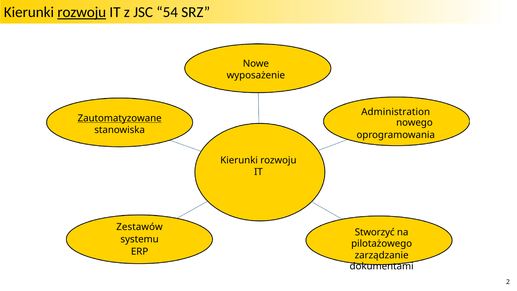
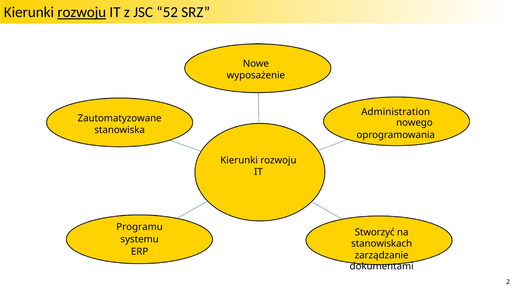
54: 54 -> 52
Zautomatyzowane underline: present -> none
Zestawów: Zestawów -> Programu
pilotażowego: pilotażowego -> stanowiskach
